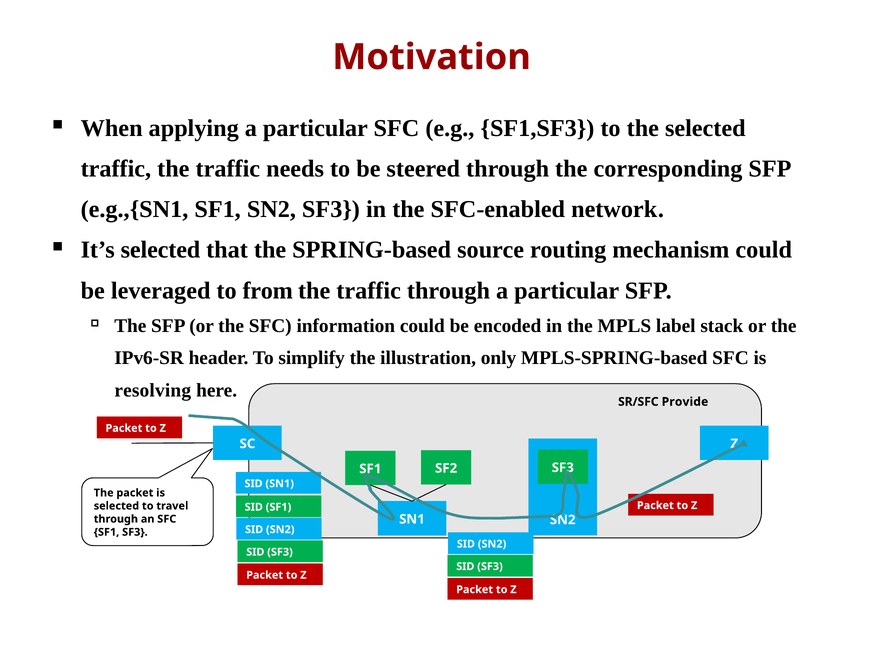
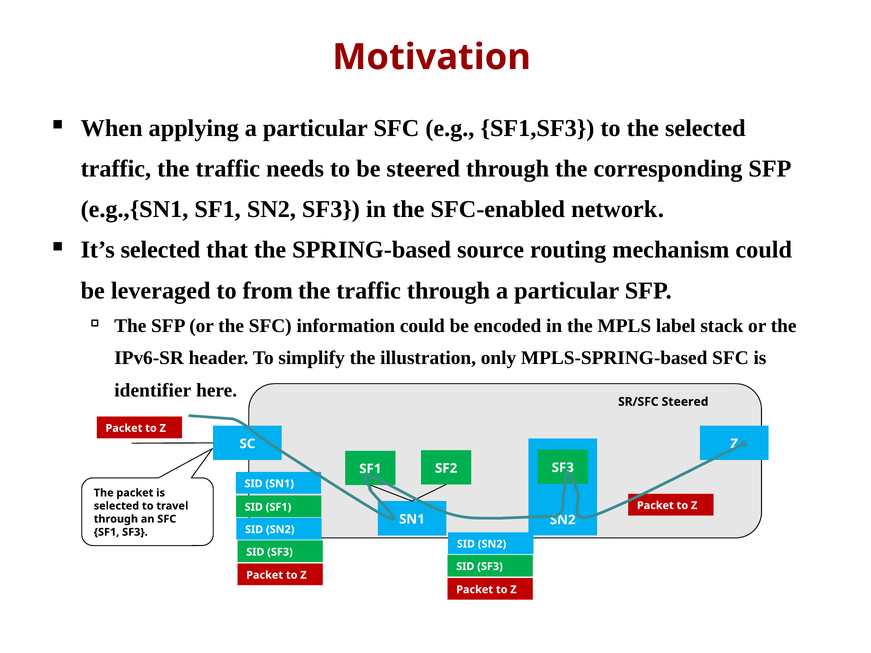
resolving: resolving -> identifier
SR/SFC Provide: Provide -> Steered
